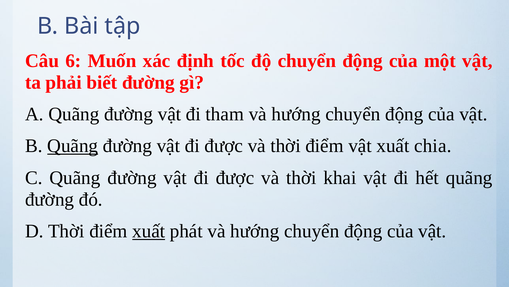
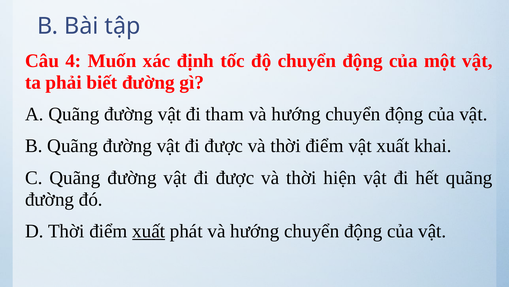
6: 6 -> 4
Quãng at (73, 146) underline: present -> none
chia: chia -> khai
khai: khai -> hiện
